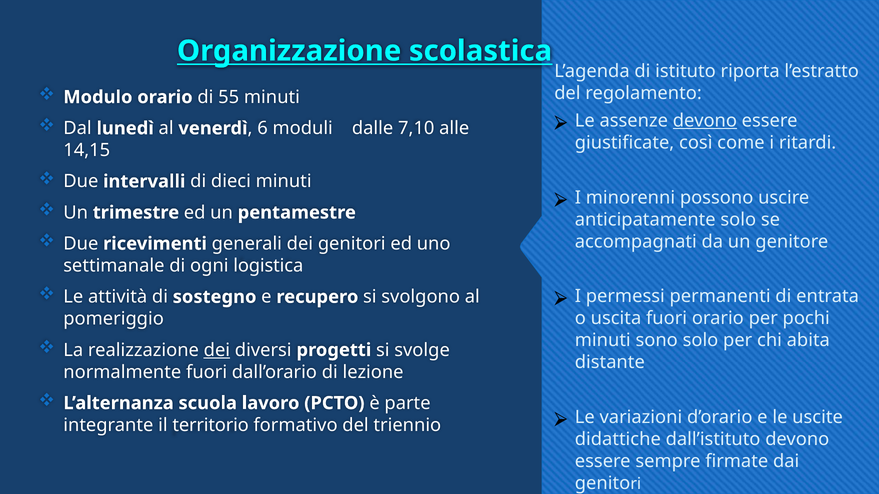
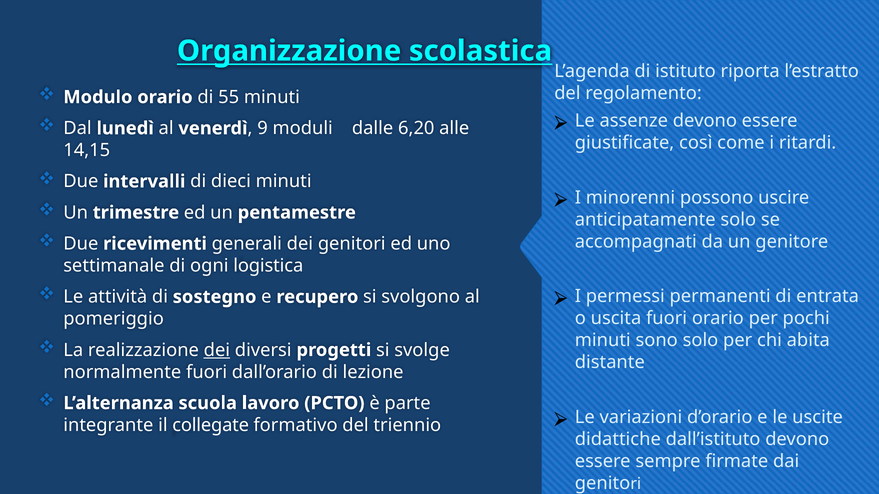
devono at (705, 121) underline: present -> none
6: 6 -> 9
7,10: 7,10 -> 6,20
territorio: territorio -> collegate
